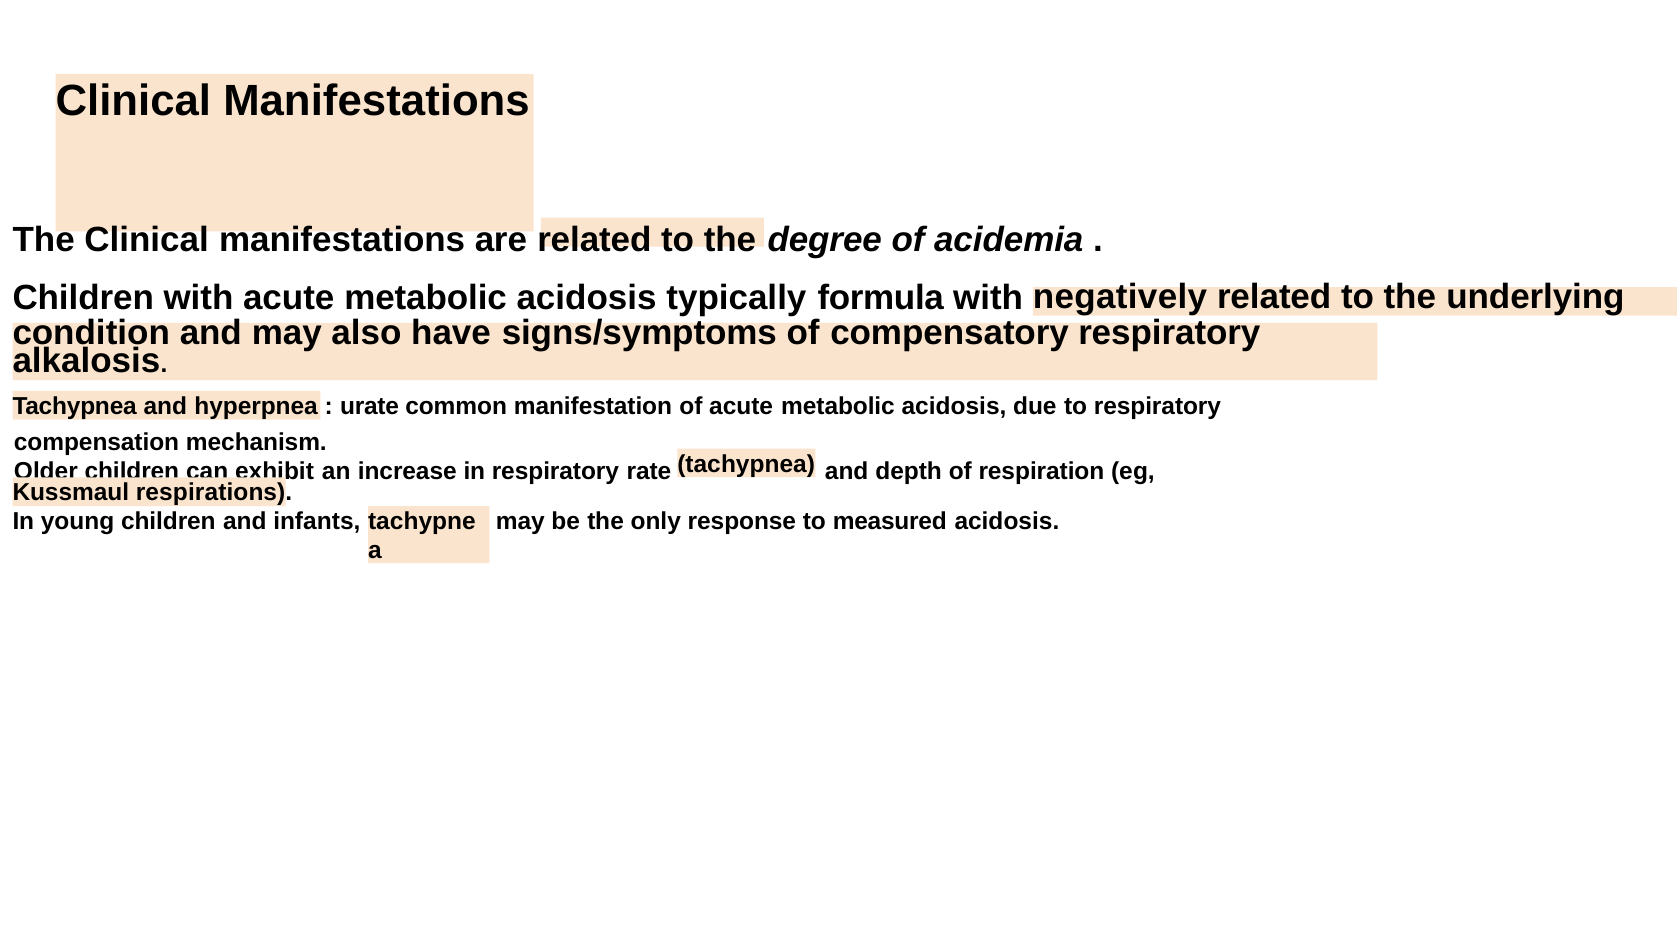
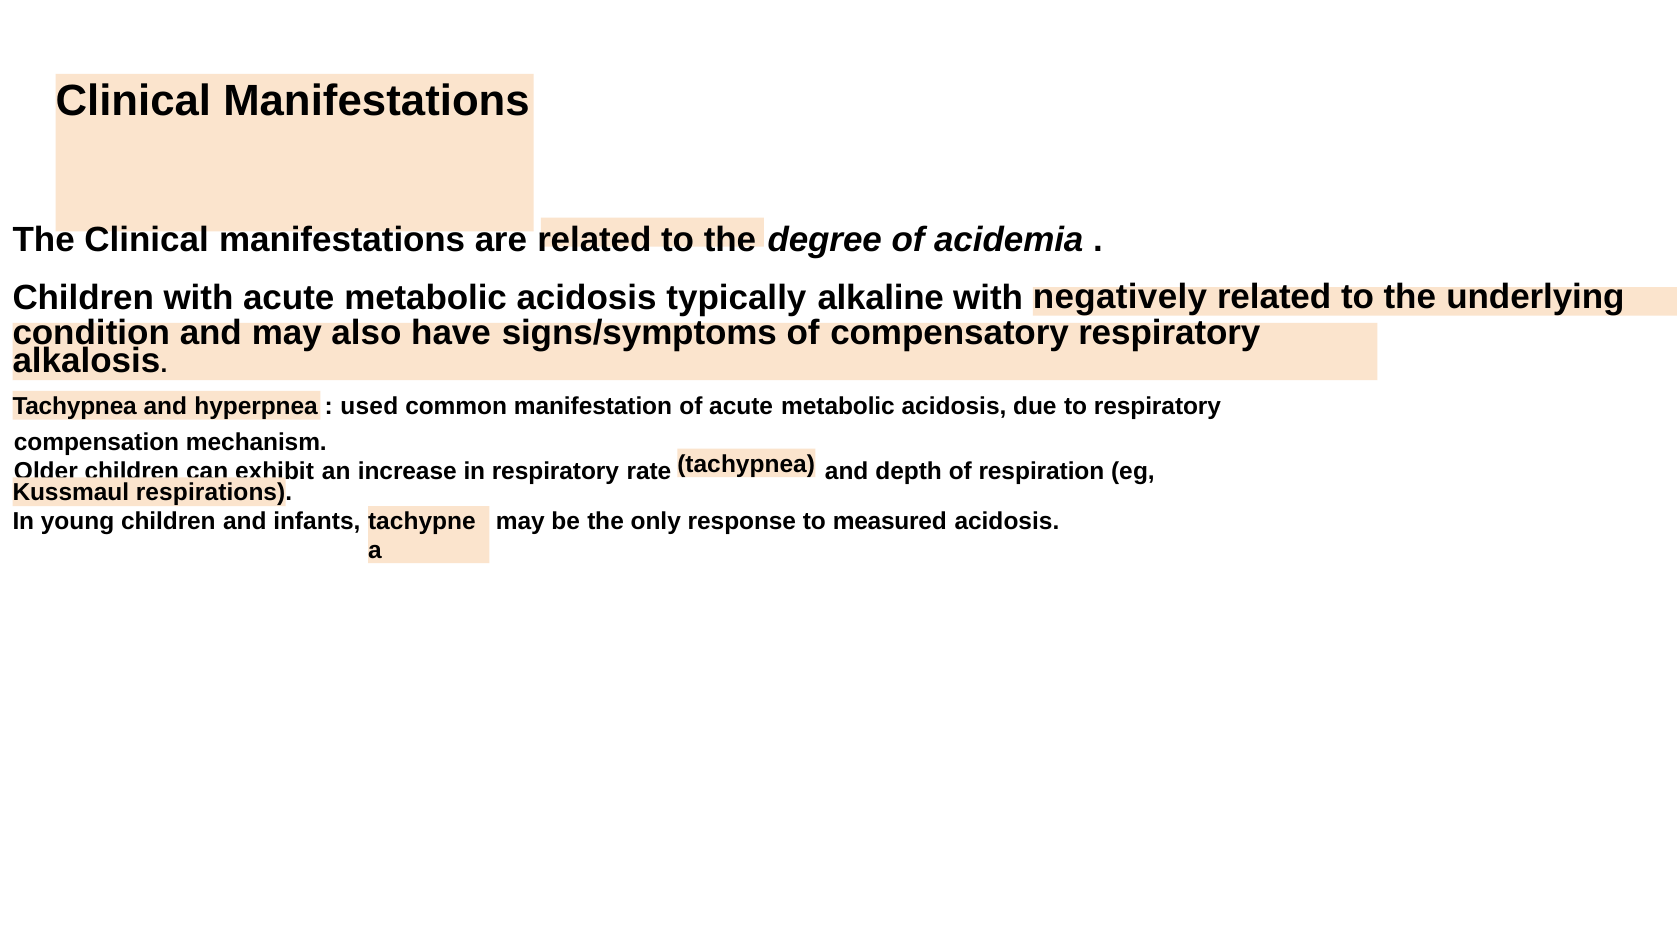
formula: formula -> alkaline
urate: urate -> used
